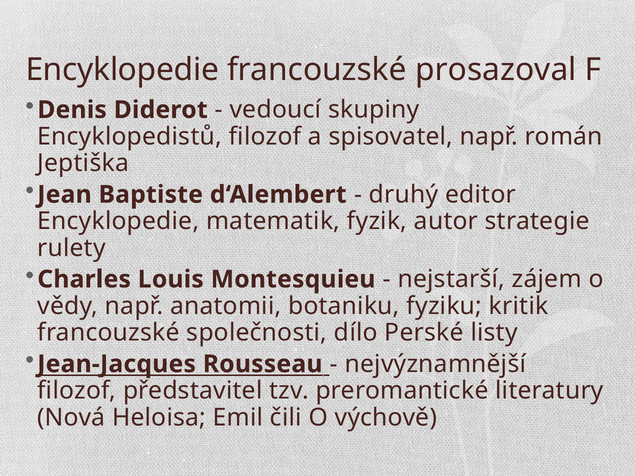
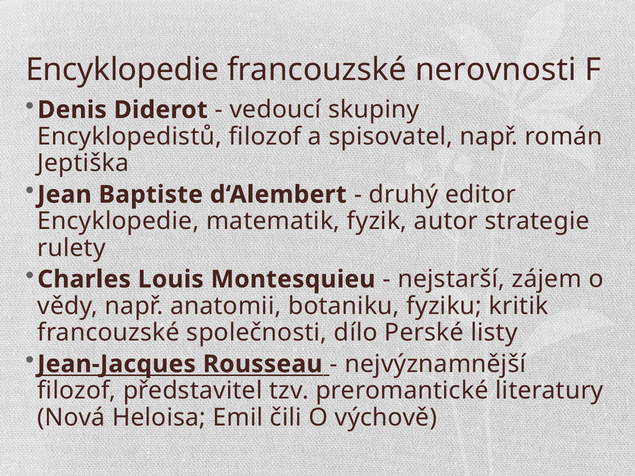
prosazoval: prosazoval -> nerovnosti
